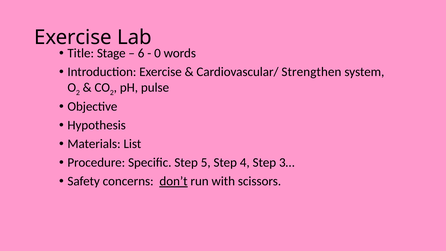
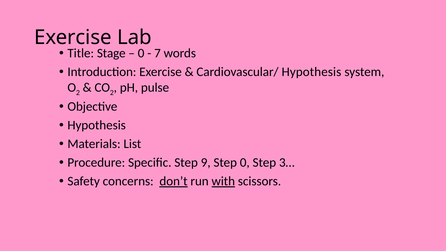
6 at (141, 53): 6 -> 0
0: 0 -> 7
Cardiovascular/ Strengthen: Strengthen -> Hypothesis
5: 5 -> 9
Step 4: 4 -> 0
with underline: none -> present
